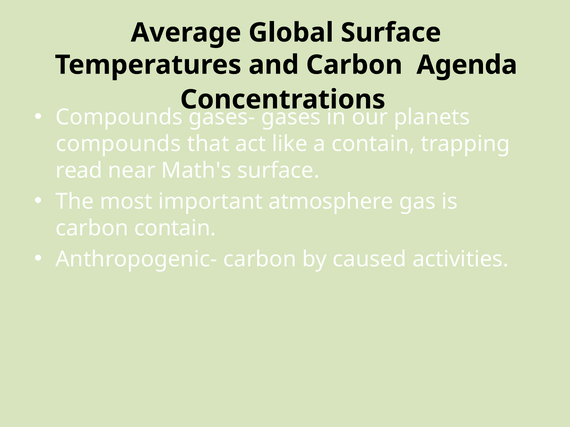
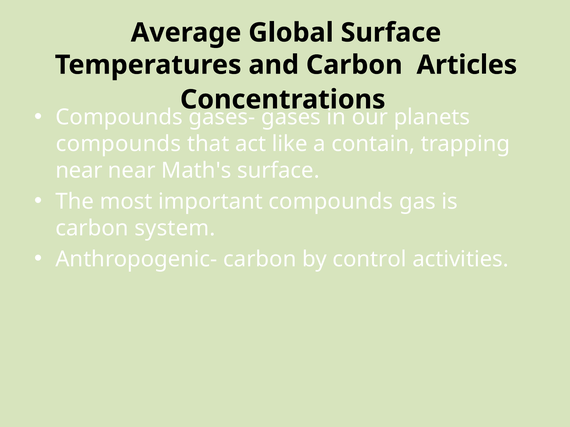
Agenda: Agenda -> Articles
read at (79, 171): read -> near
important atmosphere: atmosphere -> compounds
carbon contain: contain -> system
caused: caused -> control
